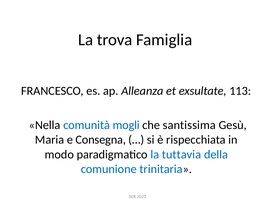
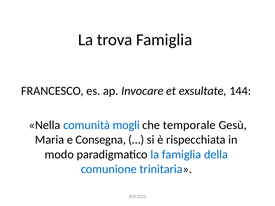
Alleanza: Alleanza -> Invocare
113: 113 -> 144
santissima: santissima -> temporale
la tuttavia: tuttavia -> famiglia
